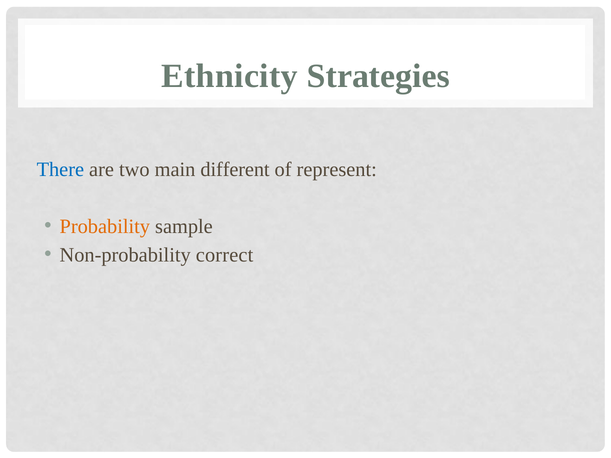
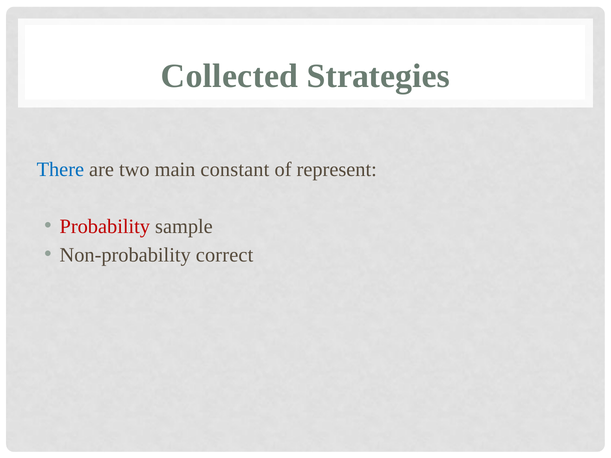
Ethnicity: Ethnicity -> Collected
different: different -> constant
Probability colour: orange -> red
